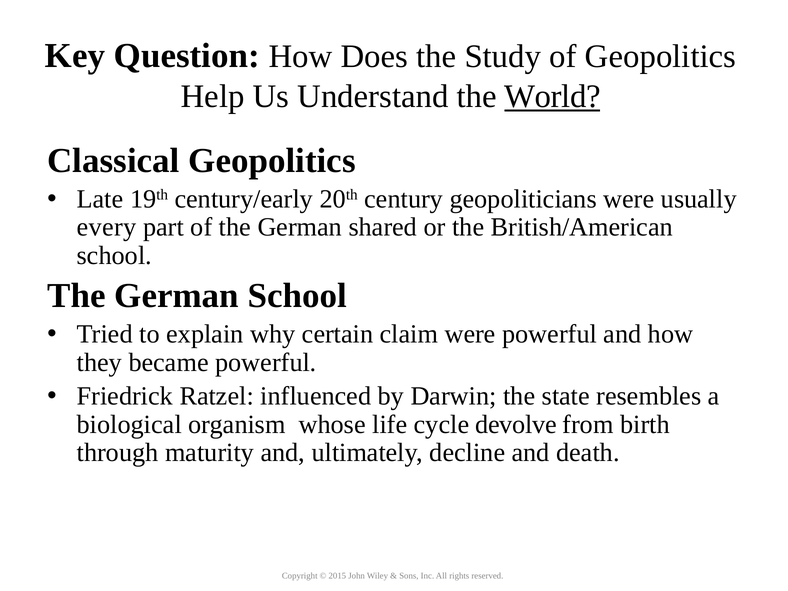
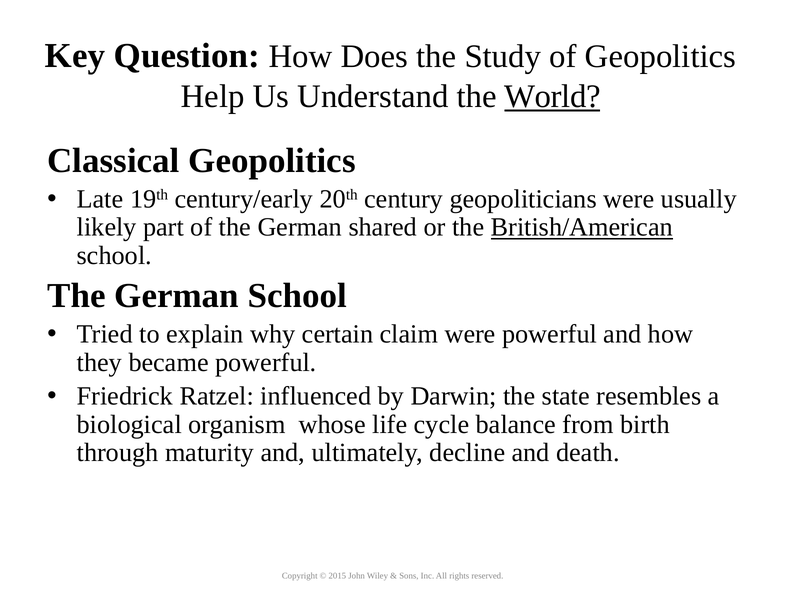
every: every -> likely
British/American underline: none -> present
devolve: devolve -> balance
